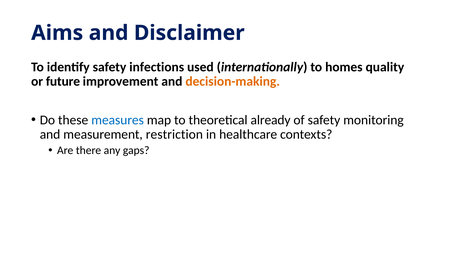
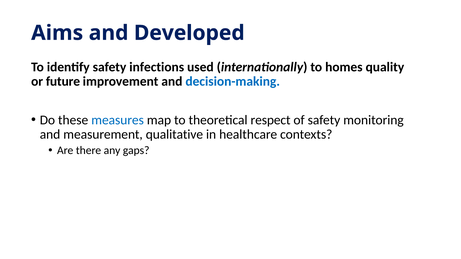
Disclaimer: Disclaimer -> Developed
decision-making colour: orange -> blue
already: already -> respect
restriction: restriction -> qualitative
